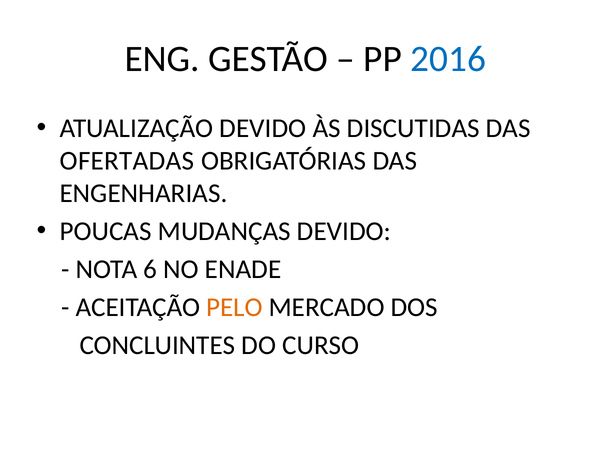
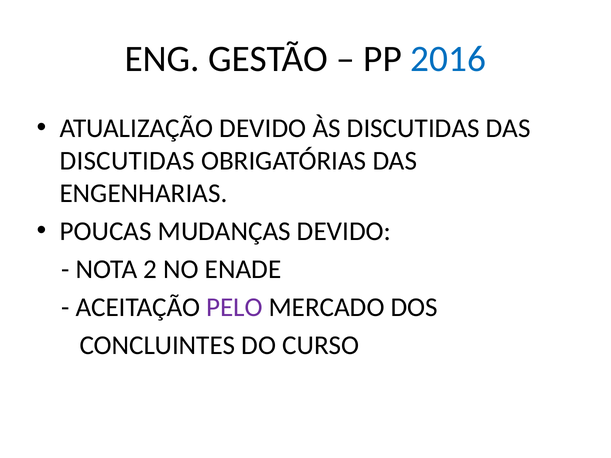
OFERTADAS at (127, 161): OFERTADAS -> DISCUTIDAS
6: 6 -> 2
PELO colour: orange -> purple
